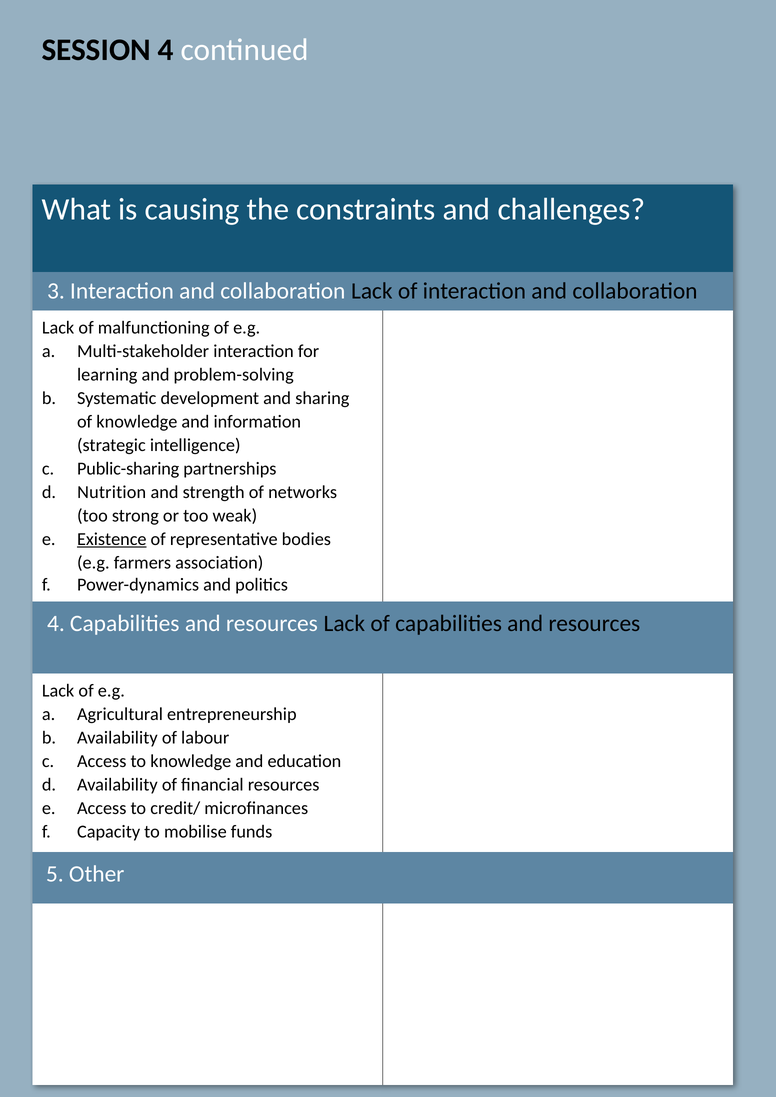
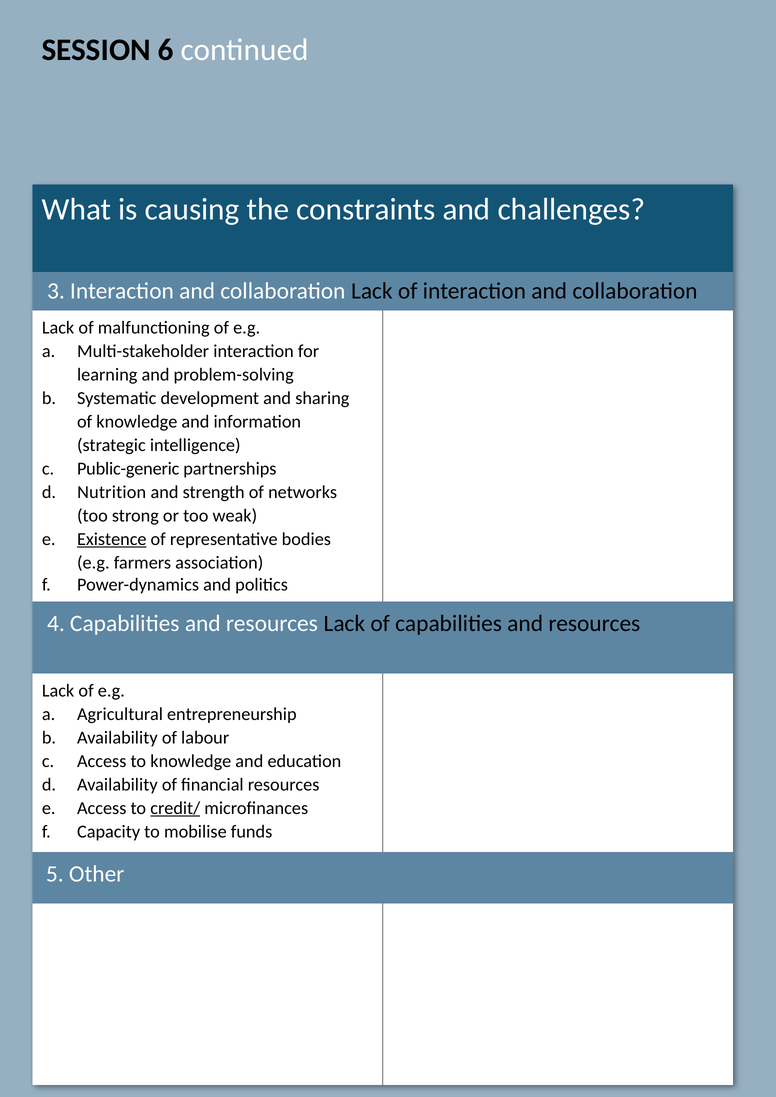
SESSION 4: 4 -> 6
Public-sharing: Public-sharing -> Public-generic
credit/ underline: none -> present
